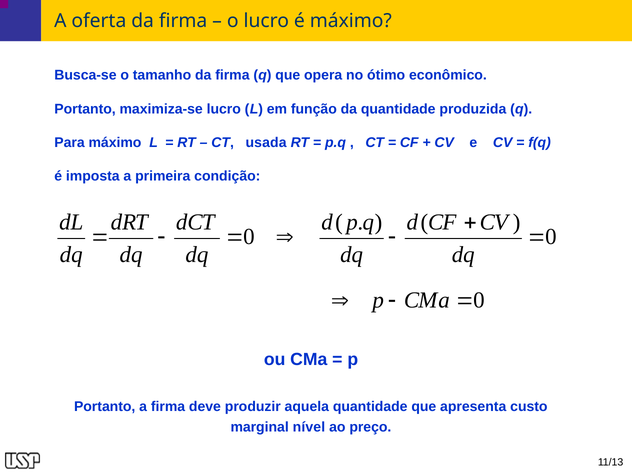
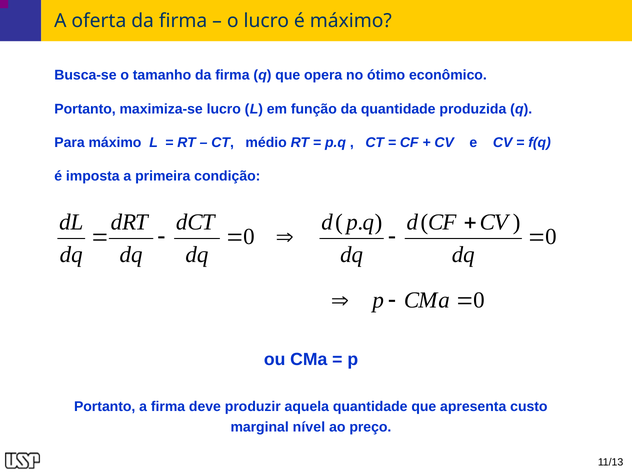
usada: usada -> médio
